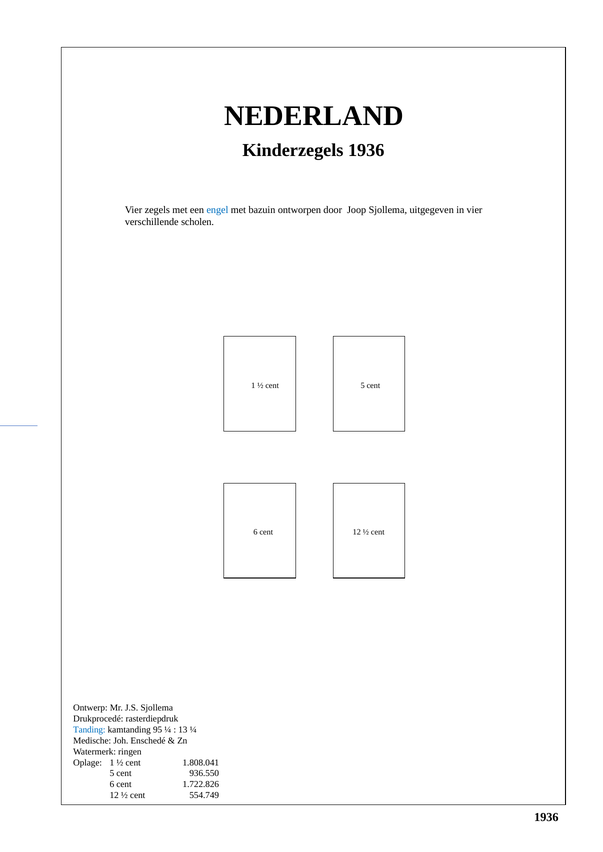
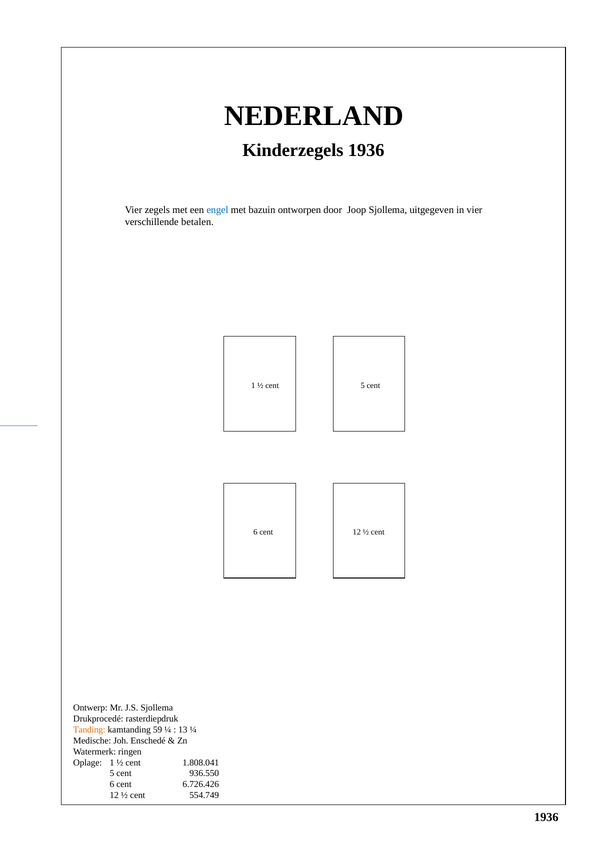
scholen: scholen -> betalen
Tanding colour: blue -> orange
95: 95 -> 59
1.722.826: 1.722.826 -> 6.726.426
